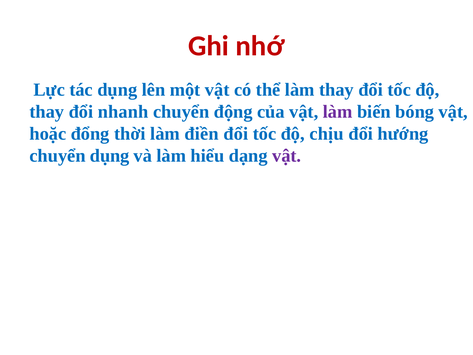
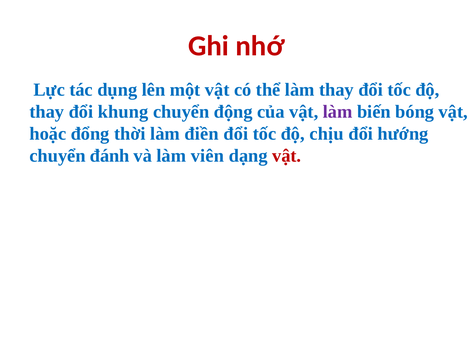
nhanh: nhanh -> khung
chuyển dụng: dụng -> đánh
hiểu: hiểu -> viên
vật at (287, 156) colour: purple -> red
